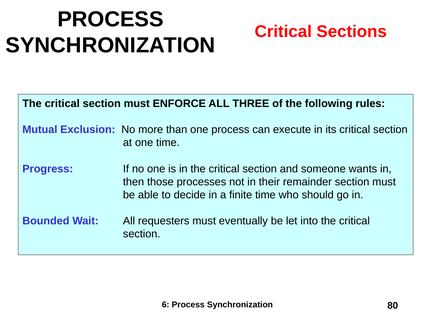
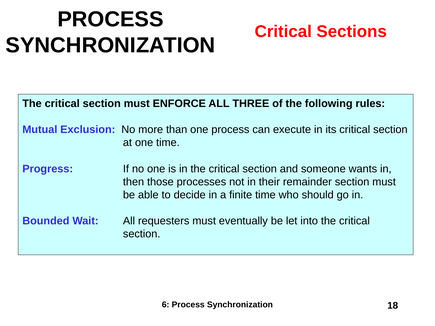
80: 80 -> 18
